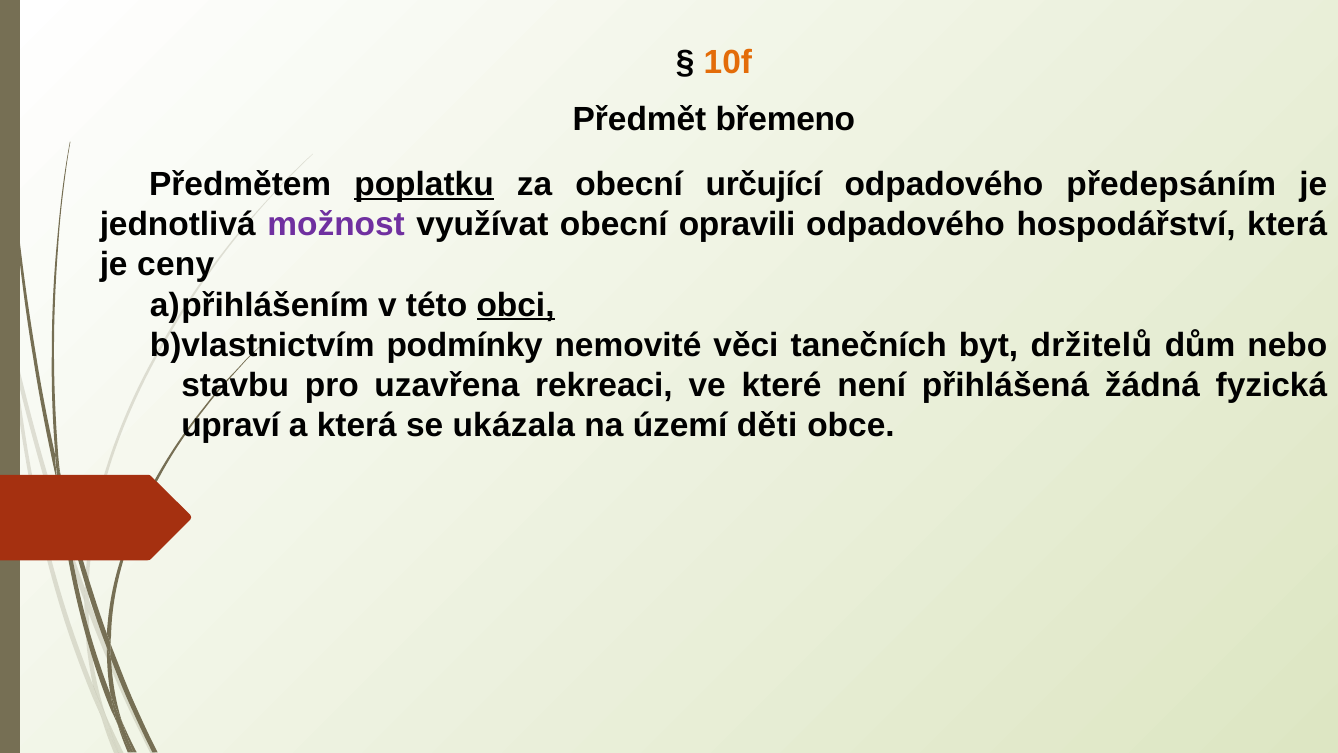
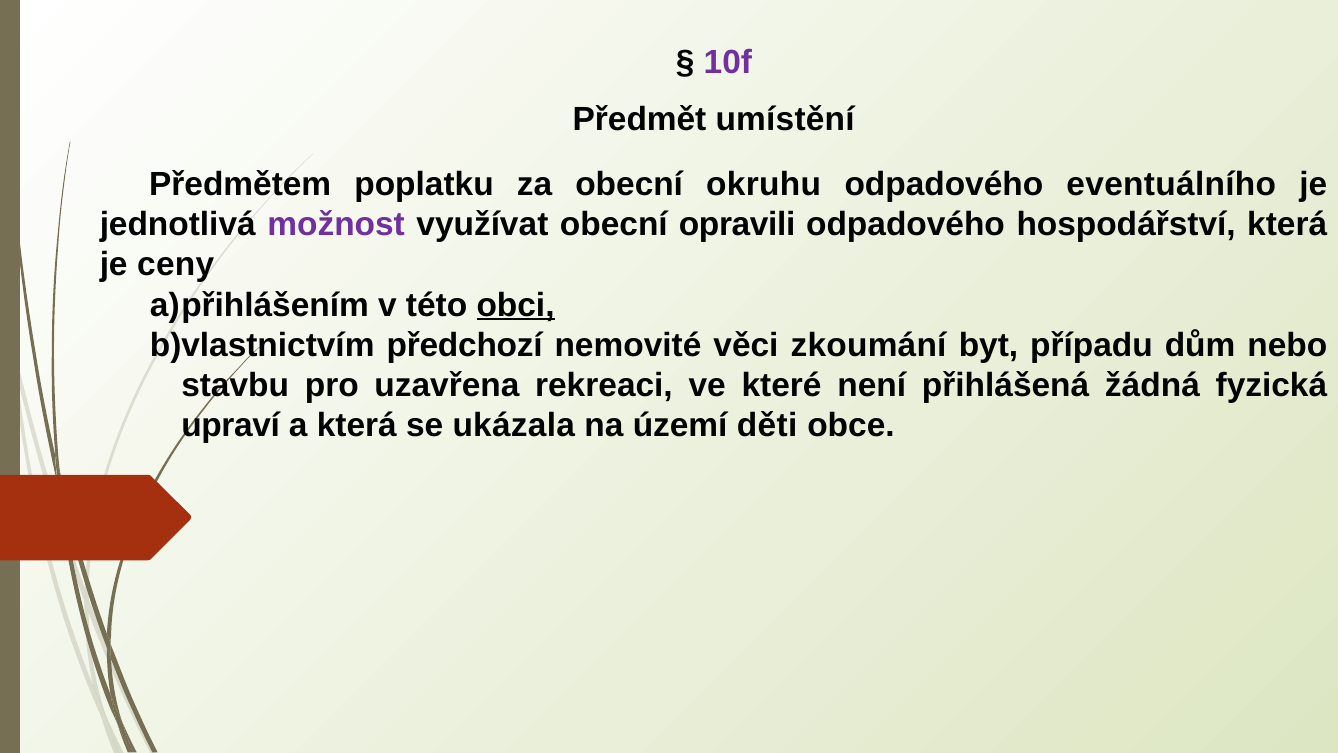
10f colour: orange -> purple
břemeno: břemeno -> umístění
poplatku underline: present -> none
určující: určující -> okruhu
předepsáním: předepsáním -> eventuálního
podmínky: podmínky -> předchozí
tanečních: tanečních -> zkoumání
držitelů: držitelů -> případu
